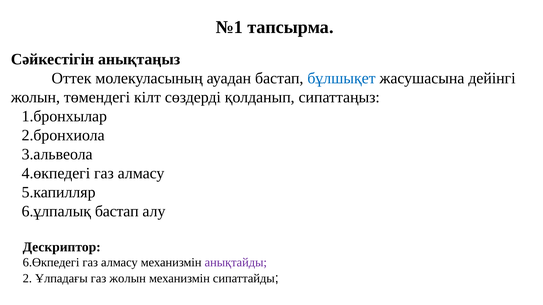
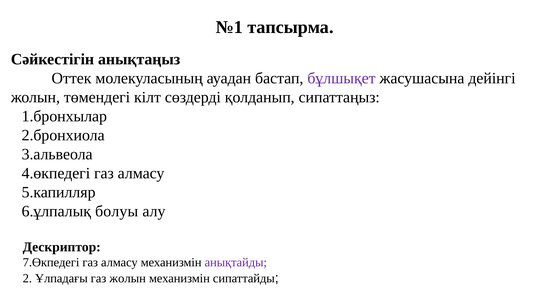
бұлшықет colour: blue -> purple
бастап at (117, 211): бастап -> болуы
6.Өкпедегі: 6.Өкпедегі -> 7.Өкпедегі
